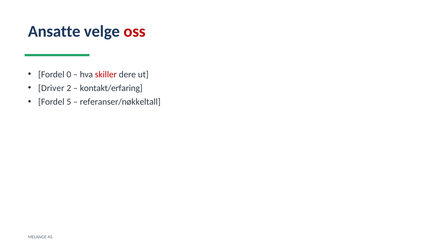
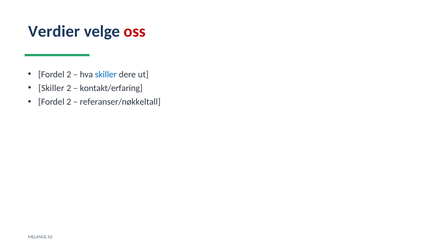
Ansatte: Ansatte -> Verdier
0 at (69, 74): 0 -> 2
skiller at (106, 74) colour: red -> blue
Driver at (51, 88): Driver -> Skiller
5 at (69, 102): 5 -> 2
